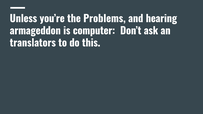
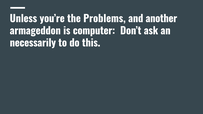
hearing: hearing -> another
translators: translators -> necessarily
